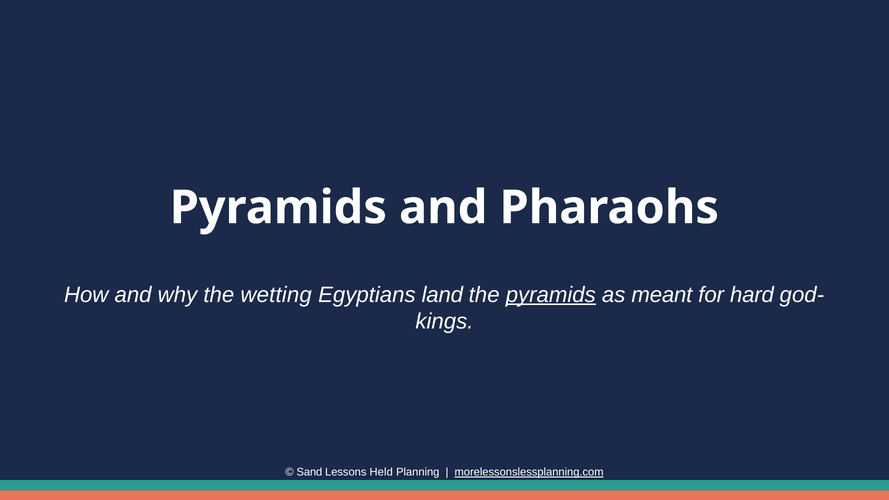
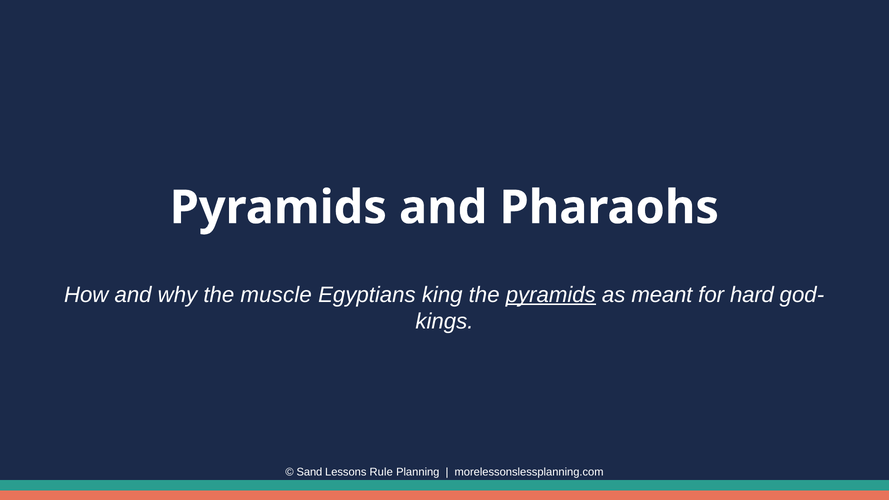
wetting: wetting -> muscle
land: land -> king
Held: Held -> Rule
morelessonslessplanning.com underline: present -> none
